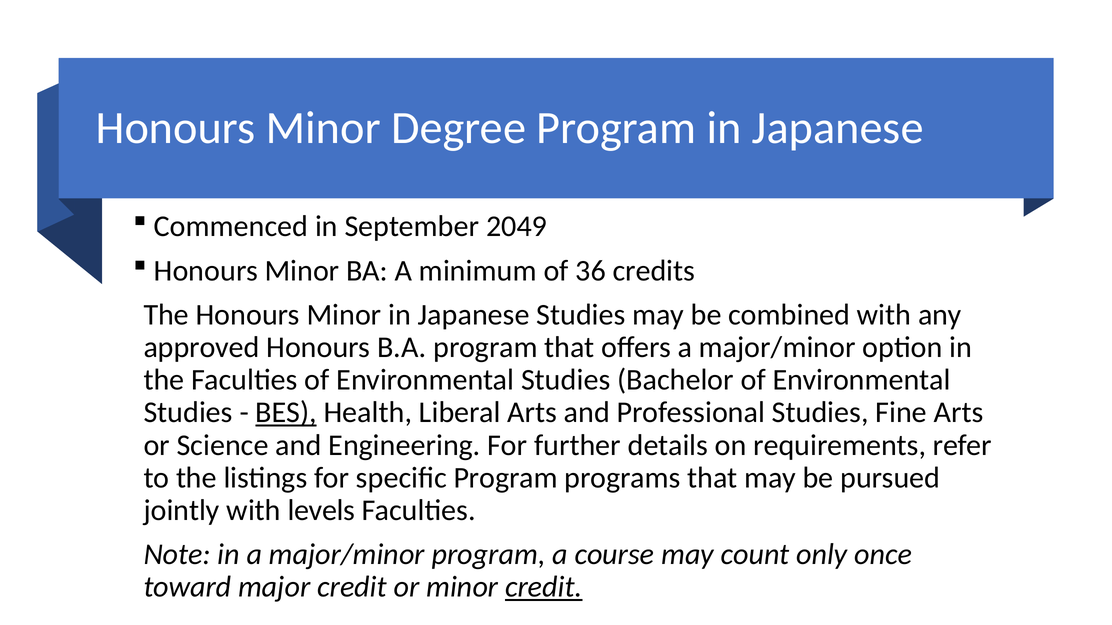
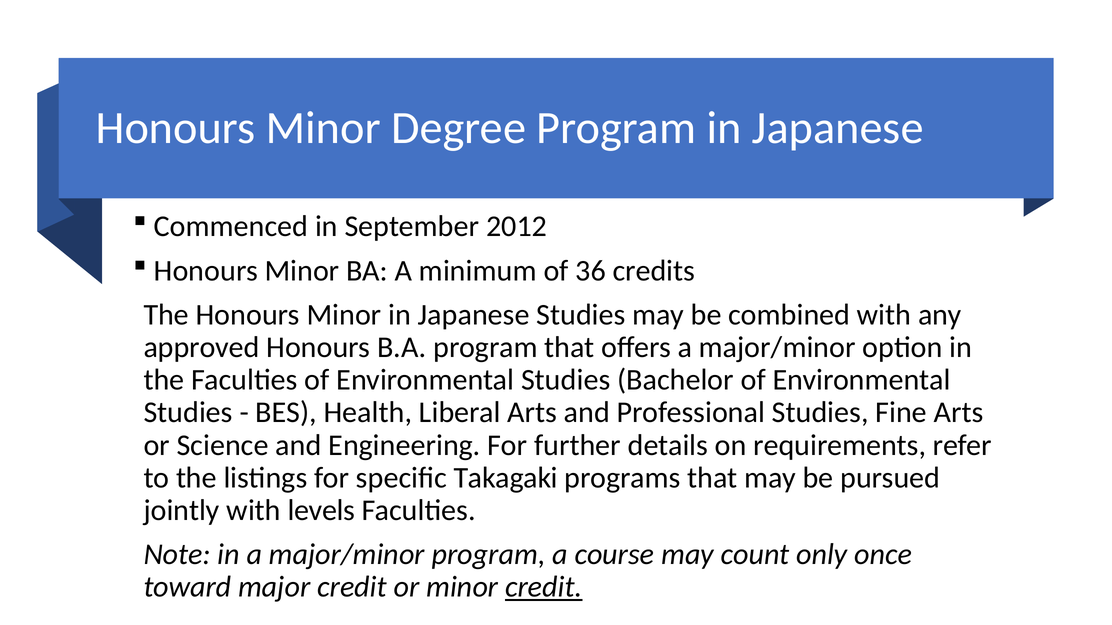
2049: 2049 -> 2012
BES underline: present -> none
specific Program: Program -> Takagaki
